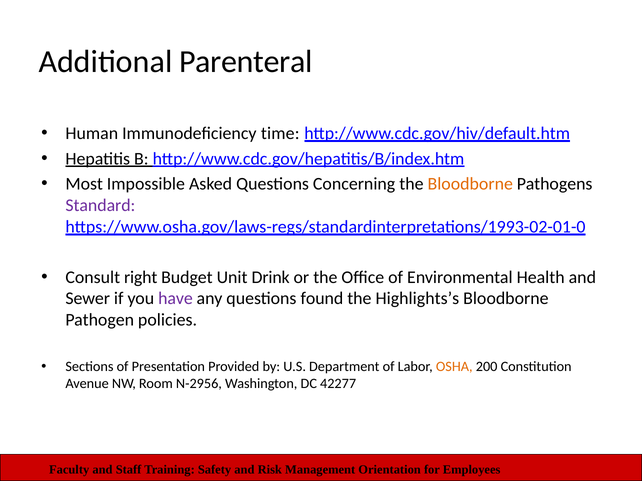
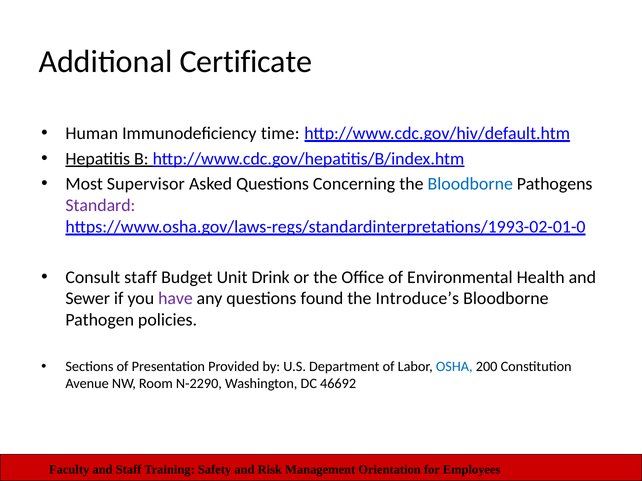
Parenteral: Parenteral -> Certificate
Impossible: Impossible -> Supervisor
Bloodborne at (470, 184) colour: orange -> blue
Consult right: right -> staff
Highlights’s: Highlights’s -> Introduce’s
OSHA colour: orange -> blue
N-2956: N-2956 -> N-2290
42277: 42277 -> 46692
